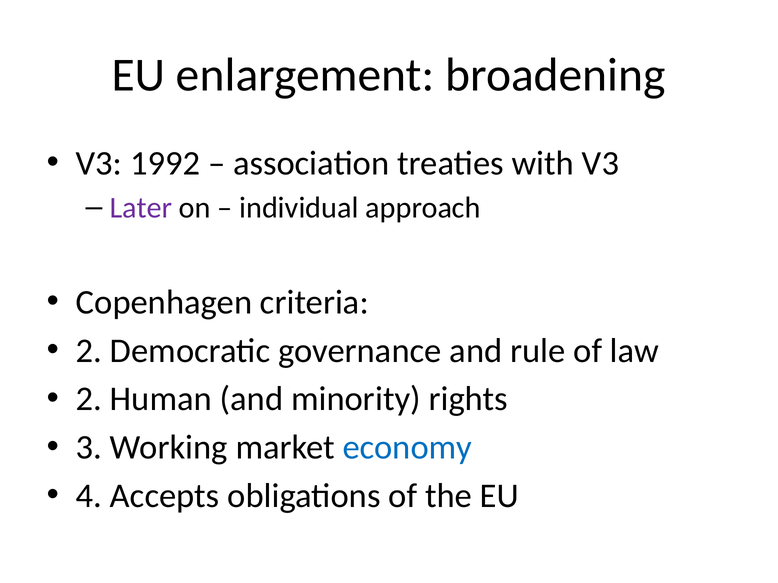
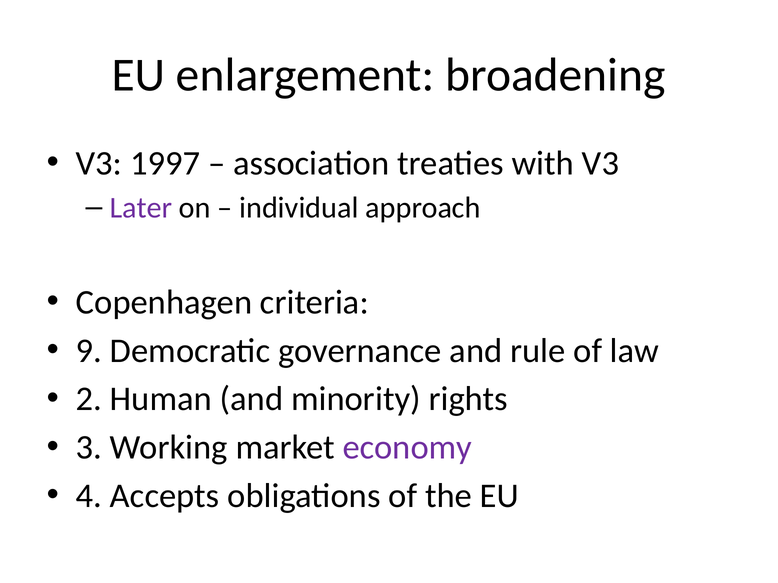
1992: 1992 -> 1997
2 at (89, 351): 2 -> 9
economy colour: blue -> purple
